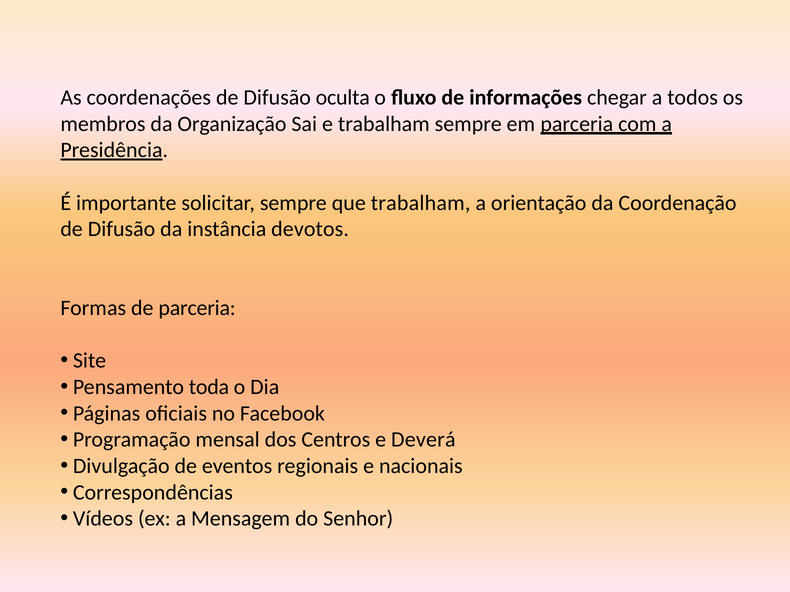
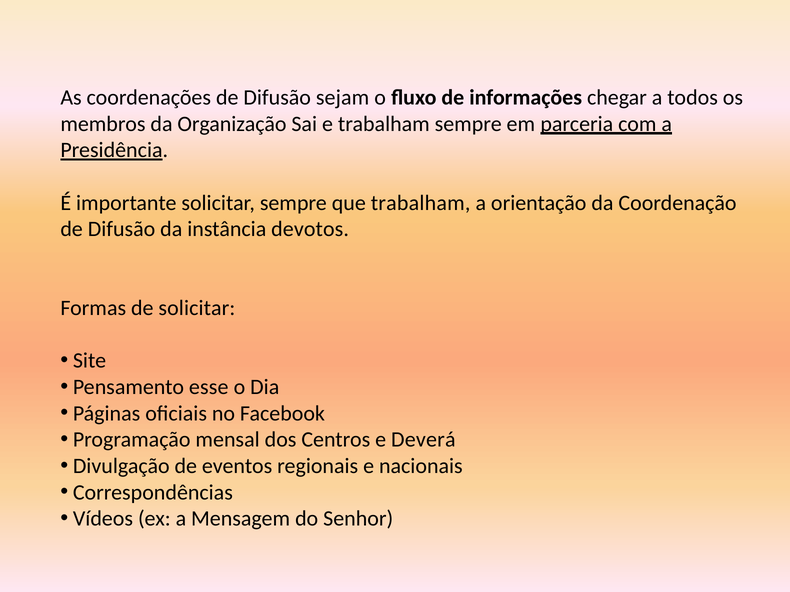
oculta: oculta -> sejam
de parceria: parceria -> solicitar
toda: toda -> esse
